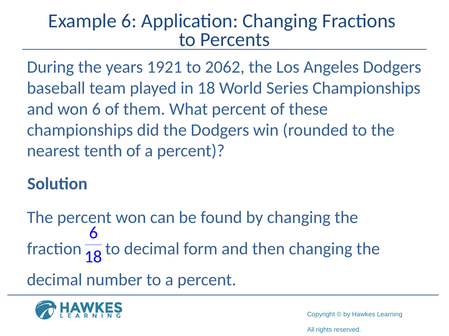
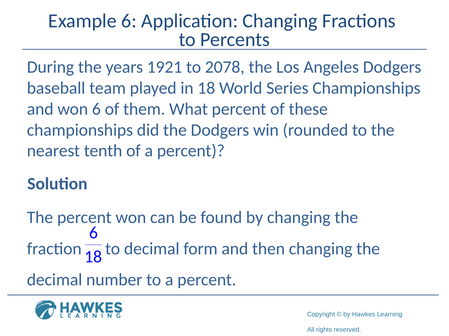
2062: 2062 -> 2078
